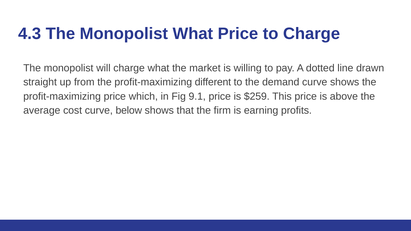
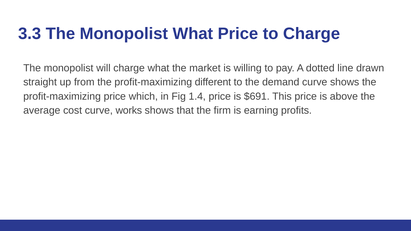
4.3: 4.3 -> 3.3
9.1: 9.1 -> 1.4
$259: $259 -> $691
below: below -> works
